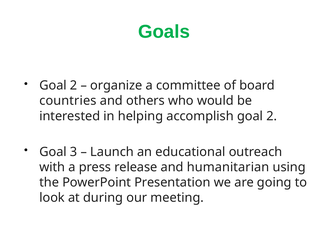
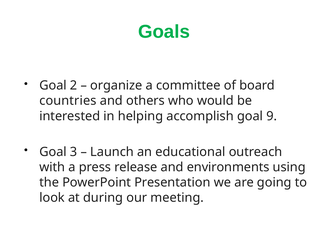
accomplish goal 2: 2 -> 9
humanitarian: humanitarian -> environments
